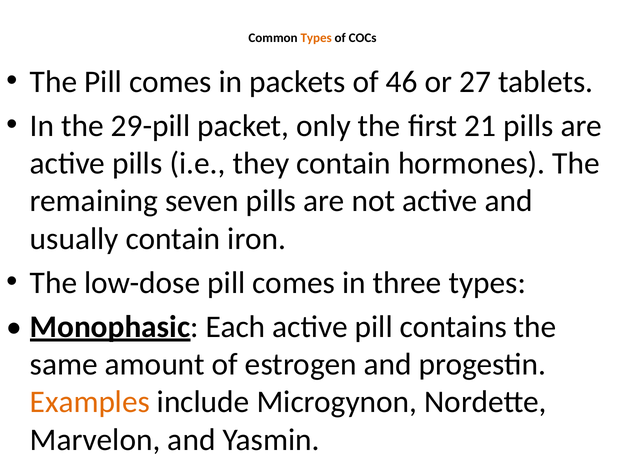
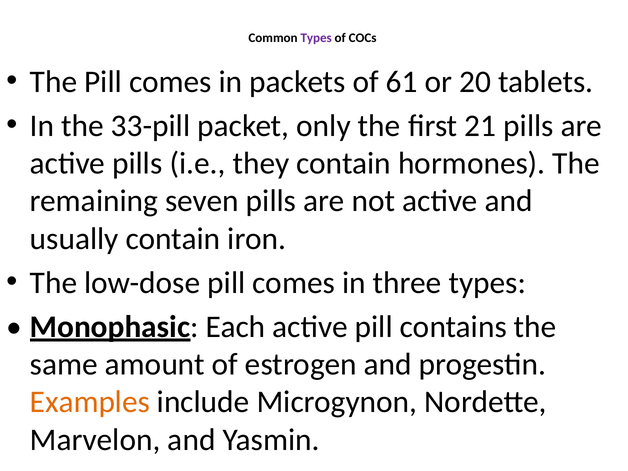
Types at (316, 38) colour: orange -> purple
46: 46 -> 61
27: 27 -> 20
29-pill: 29-pill -> 33-pill
